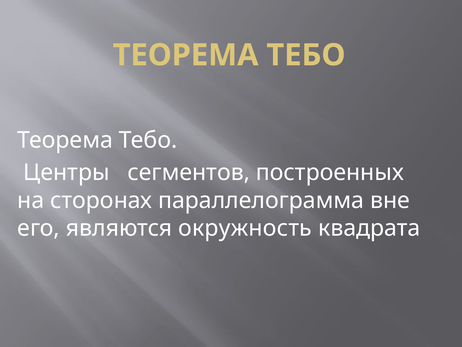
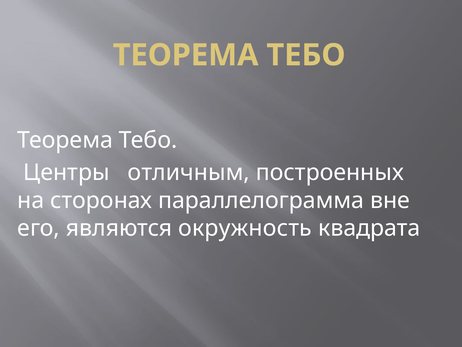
сегментов: сегментов -> отличным
